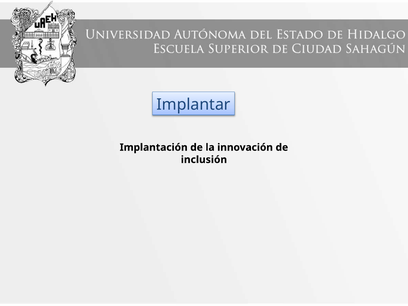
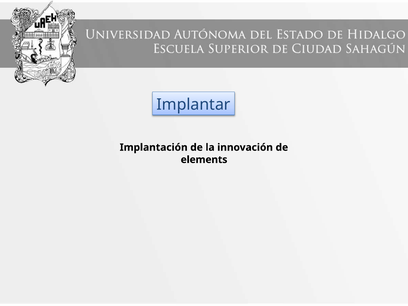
inclusión: inclusión -> elements
